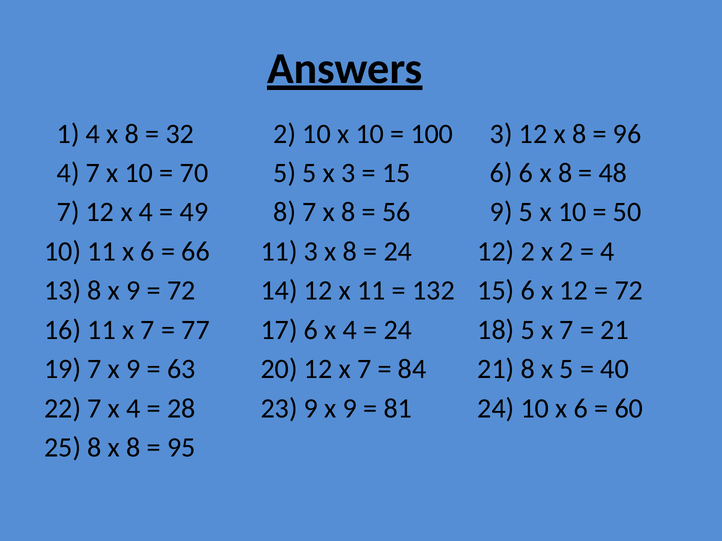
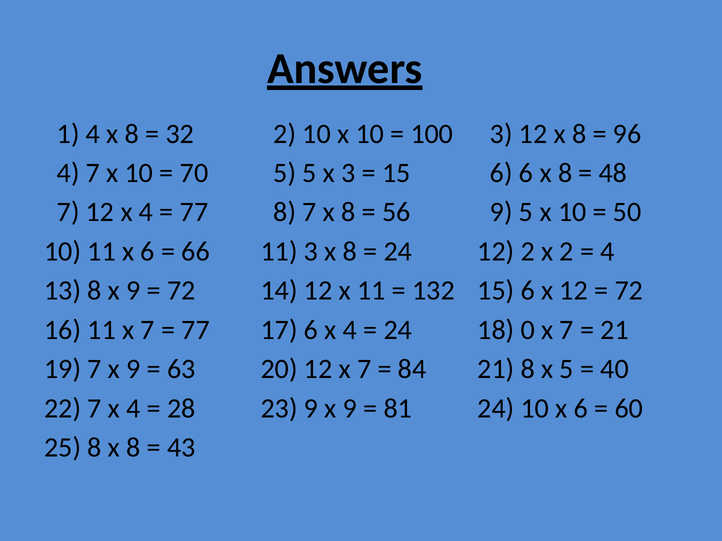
49 at (194, 212): 49 -> 77
18 5: 5 -> 0
95: 95 -> 43
